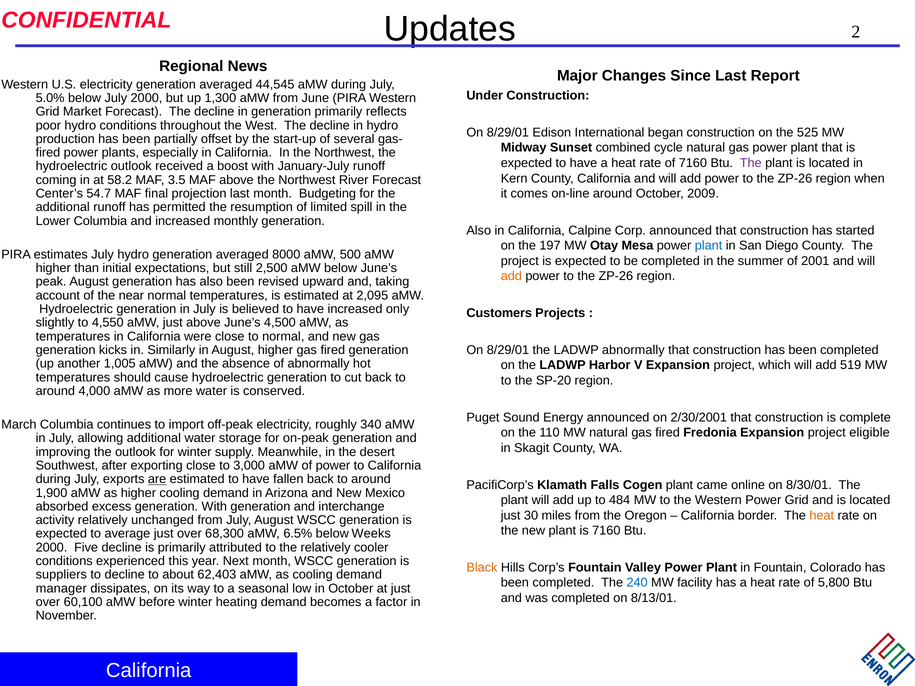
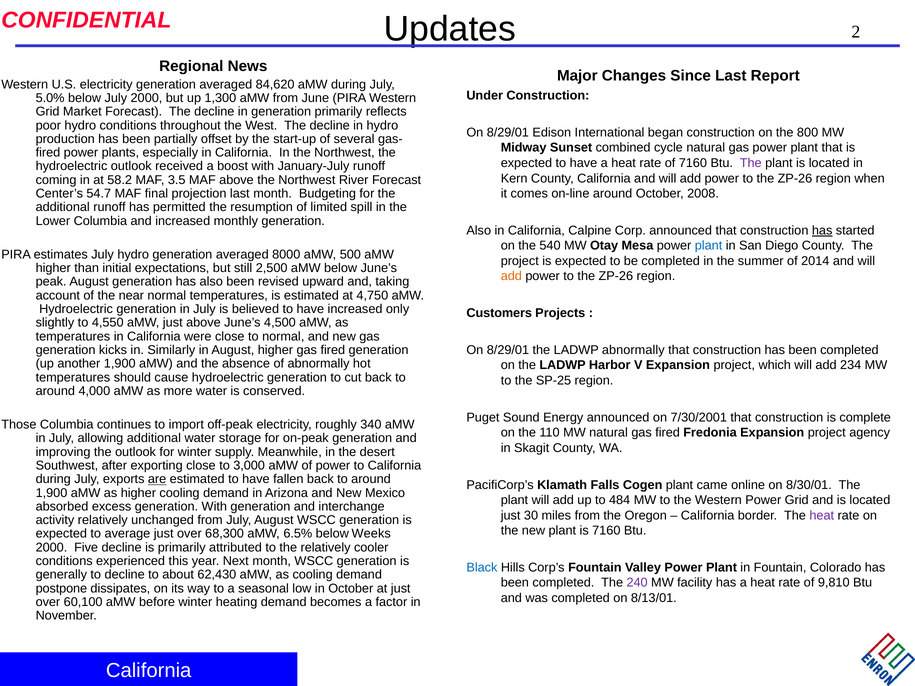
44,545: 44,545 -> 84,620
525: 525 -> 800
2009: 2009 -> 2008
has at (822, 231) underline: none -> present
197: 197 -> 540
2001: 2001 -> 2014
2,095: 2,095 -> 4,750
another 1,005: 1,005 -> 1,900
519: 519 -> 234
SP-20: SP-20 -> SP-25
2/30/2001: 2/30/2001 -> 7/30/2001
March: March -> Those
eligible: eligible -> agency
heat at (822, 516) colour: orange -> purple
Black colour: orange -> blue
suppliers: suppliers -> generally
62,403: 62,403 -> 62,430
240 colour: blue -> purple
5,800: 5,800 -> 9,810
manager: manager -> postpone
